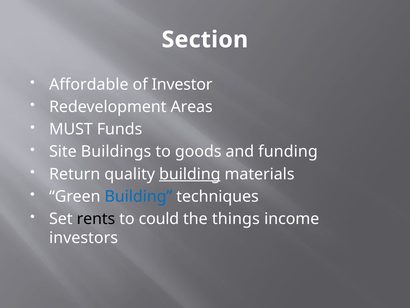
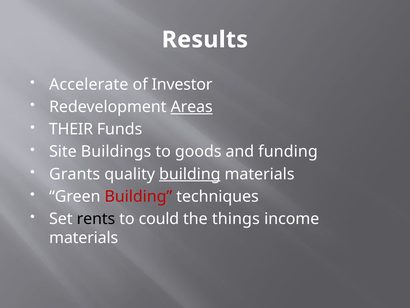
Section: Section -> Results
Affordable: Affordable -> Accelerate
Areas underline: none -> present
MUST: MUST -> THEIR
Return: Return -> Grants
Building at (138, 196) colour: blue -> red
investors at (84, 238): investors -> materials
